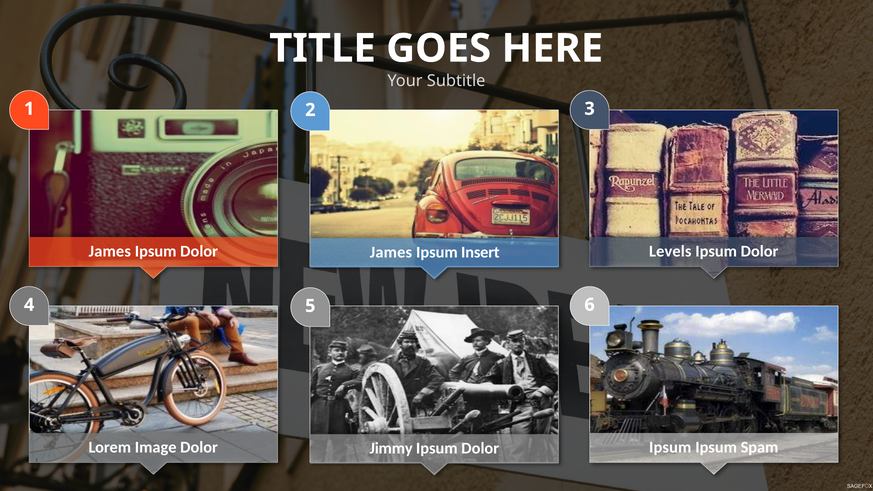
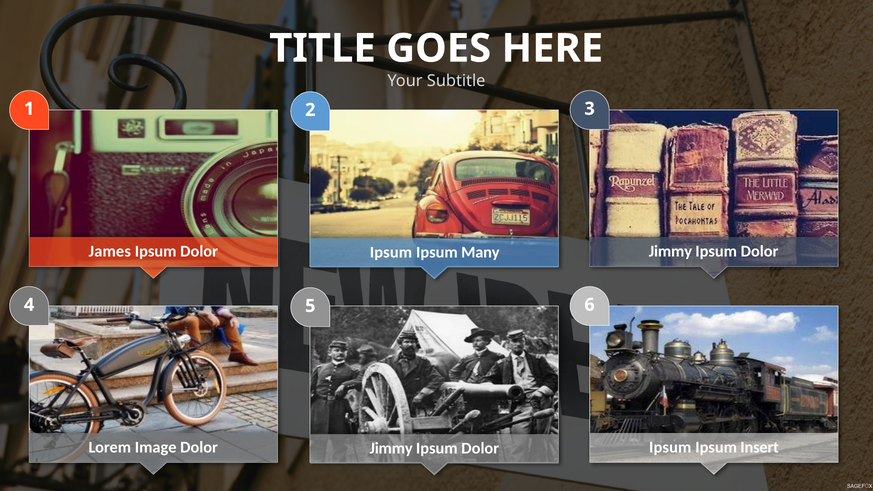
Levels at (670, 251): Levels -> Jimmy
James at (391, 252): James -> Ipsum
Insert: Insert -> Many
Spam: Spam -> Insert
